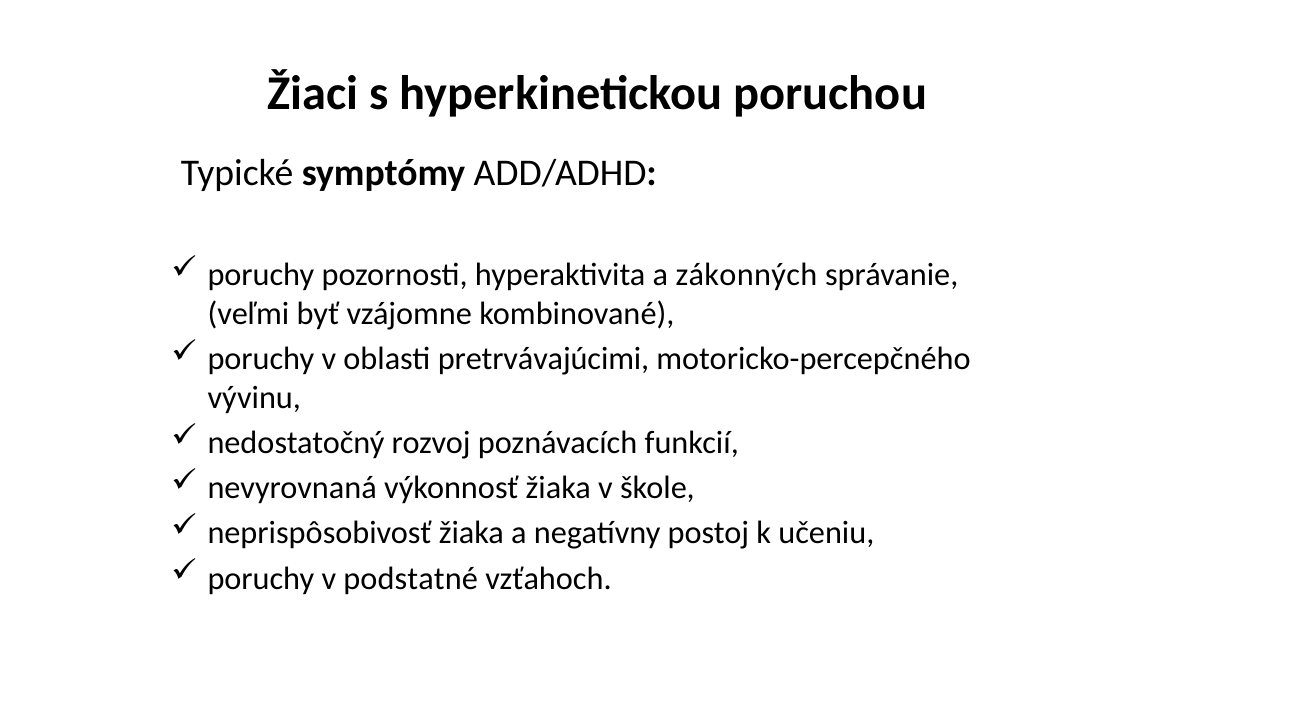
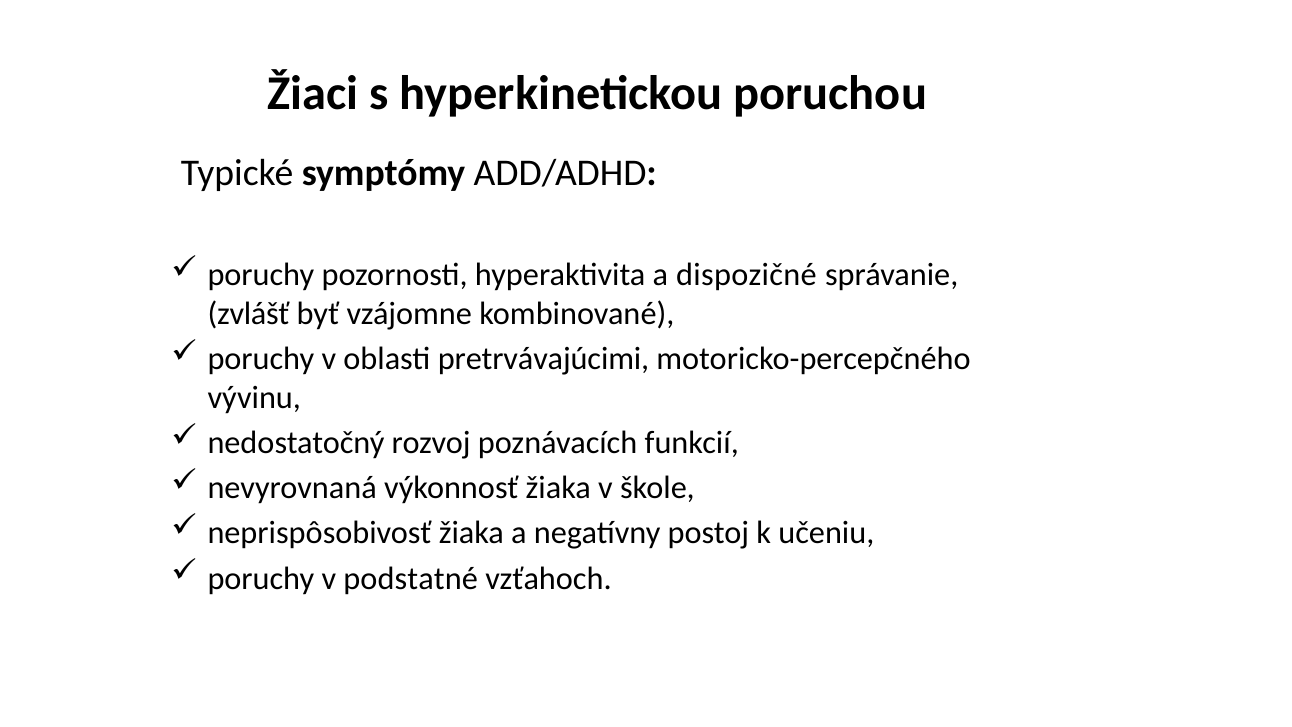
zákonných: zákonných -> dispozičné
veľmi: veľmi -> zvlášť
